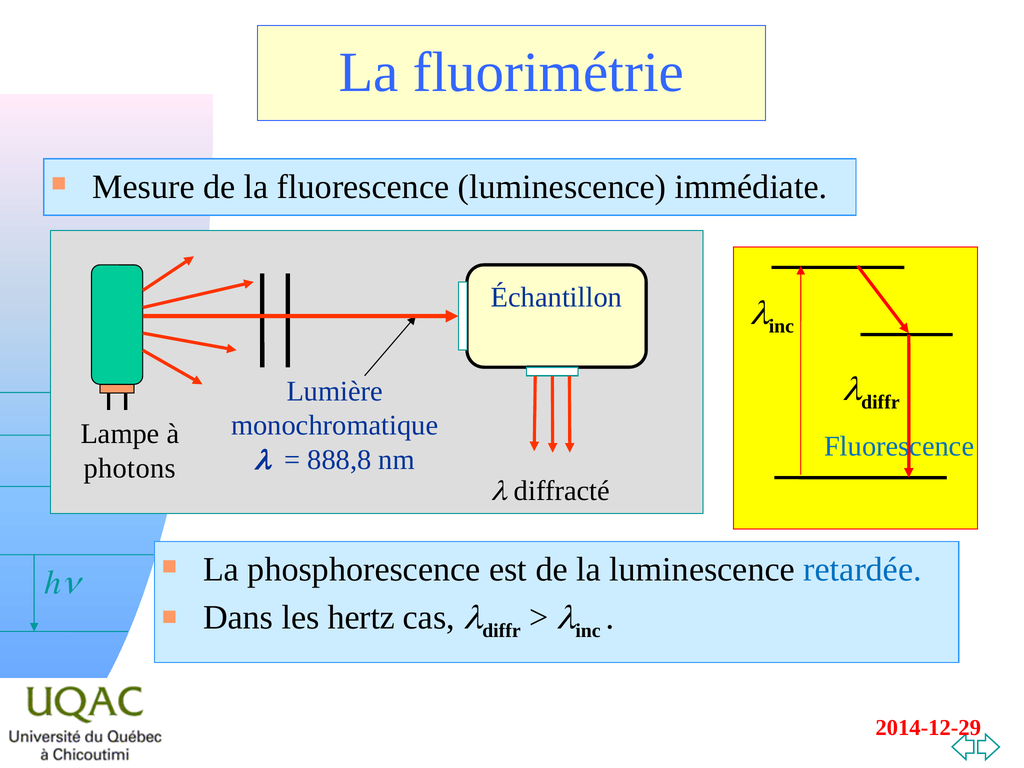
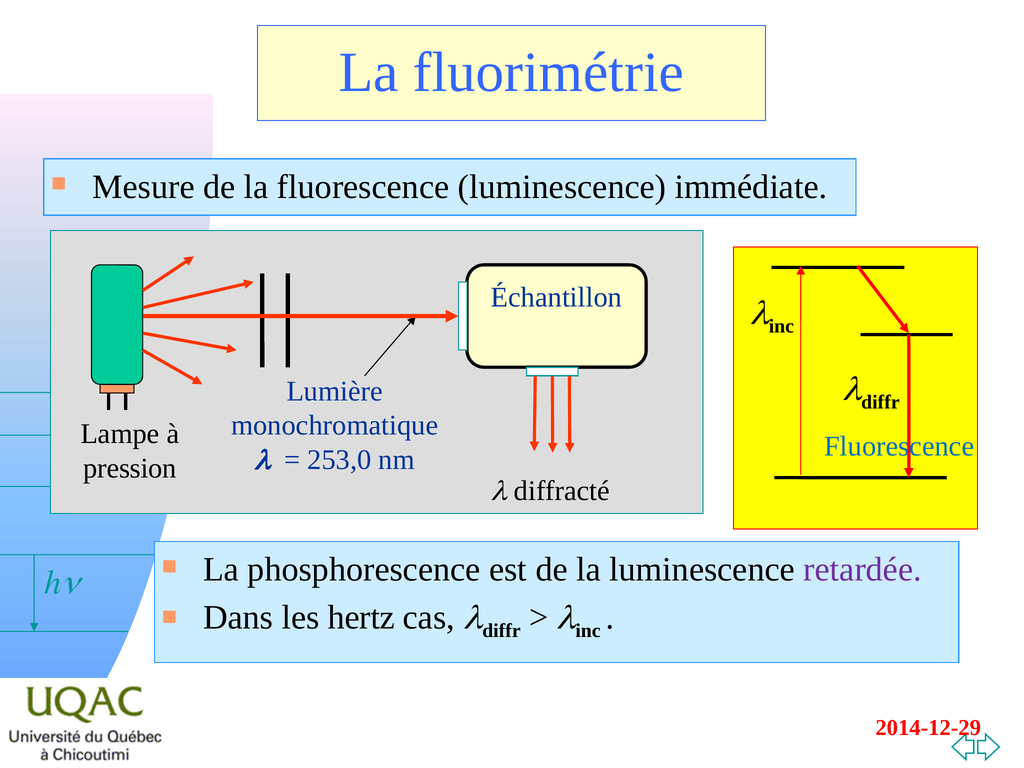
888,8: 888,8 -> 253,0
photons: photons -> pression
retardée colour: blue -> purple
